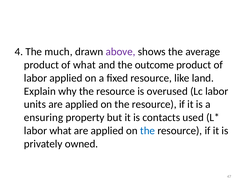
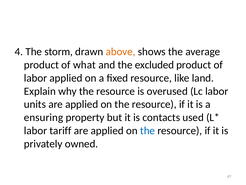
much: much -> storm
above colour: purple -> orange
outcome: outcome -> excluded
labor what: what -> tariff
